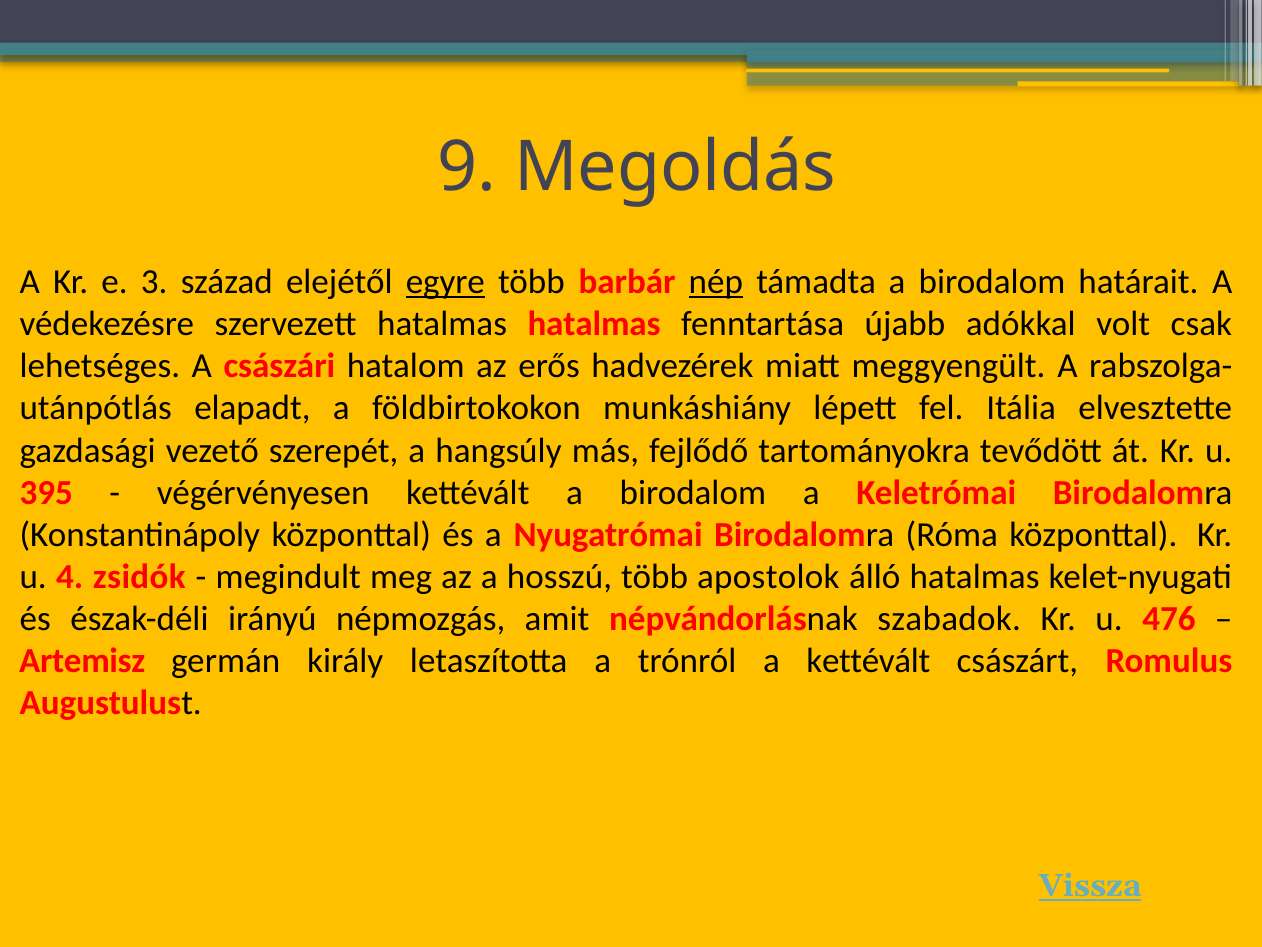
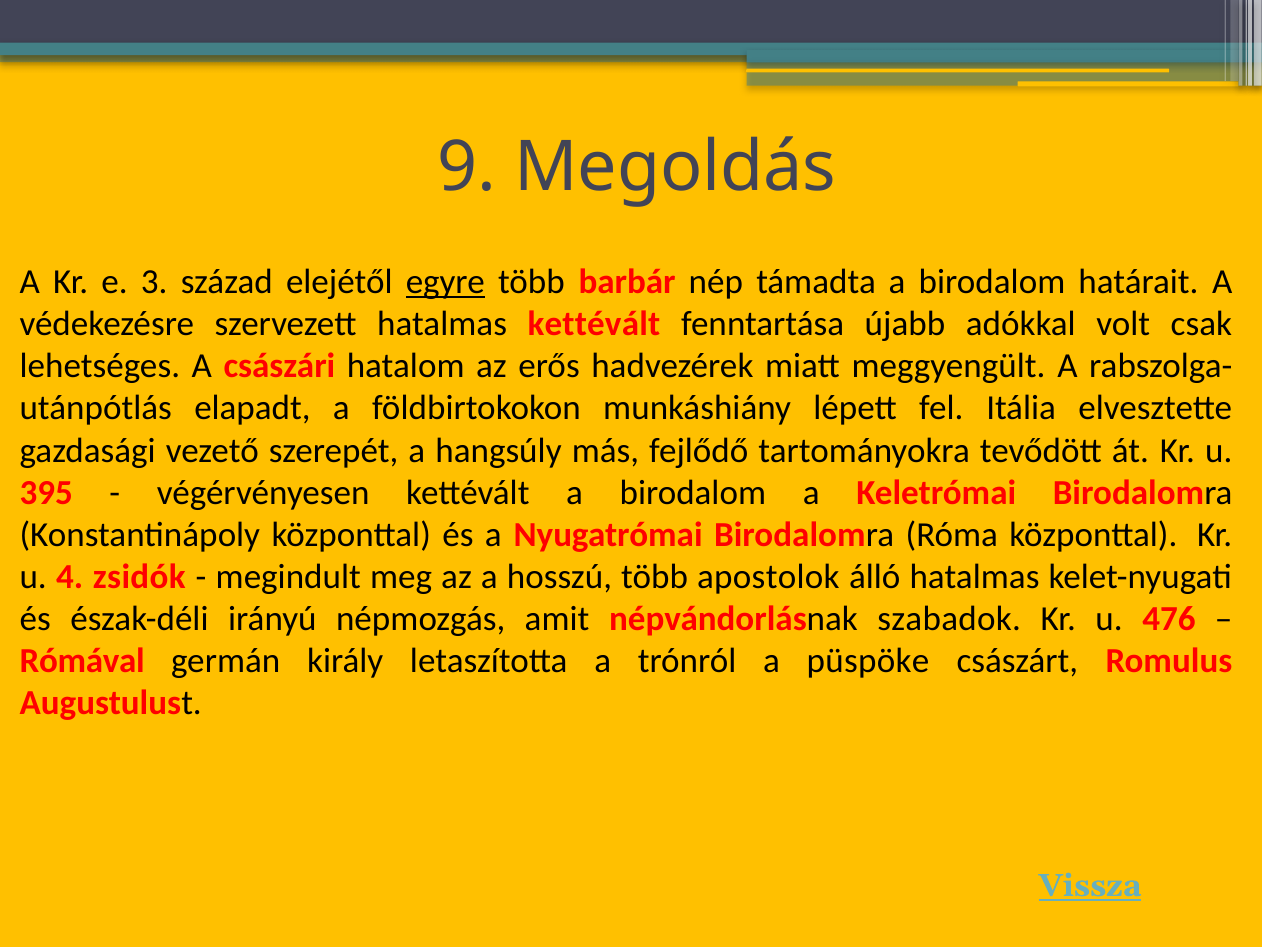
nép underline: present -> none
hatalmas hatalmas: hatalmas -> kettévált
Artemisz: Artemisz -> Rómával
a kettévált: kettévált -> püspöke
